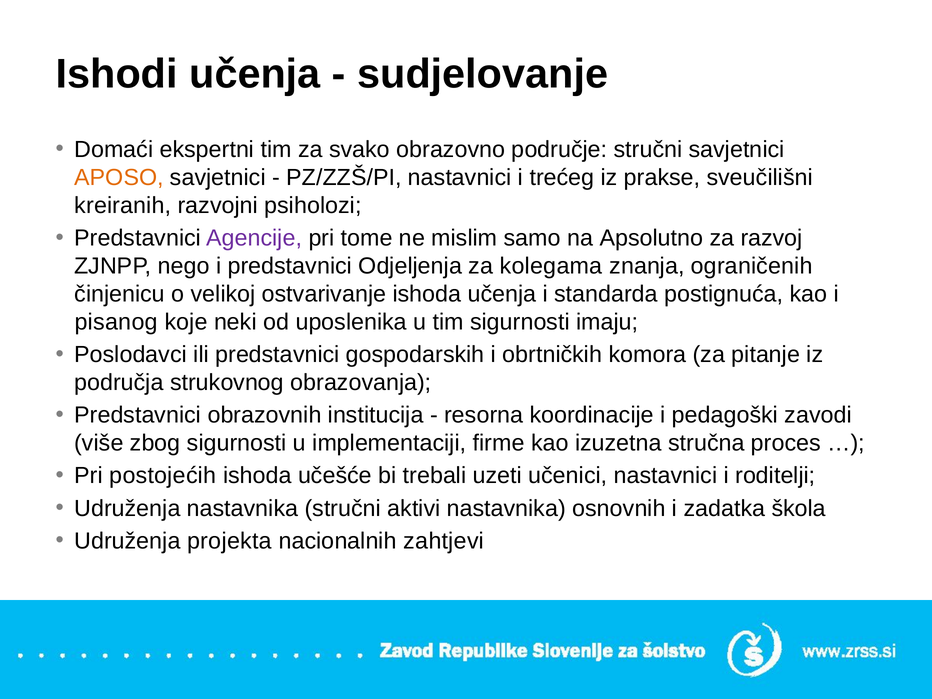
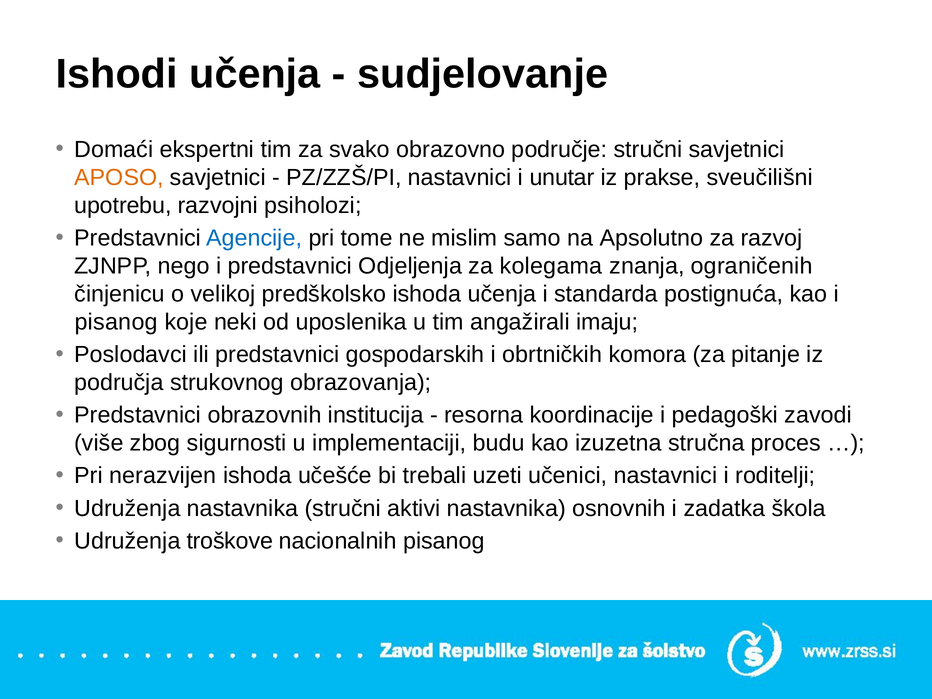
trećeg: trećeg -> unutar
kreiranih: kreiranih -> upotrebu
Agencije colour: purple -> blue
ostvarivanje: ostvarivanje -> predškolsko
tim sigurnosti: sigurnosti -> angažirali
firme: firme -> budu
postojećih: postojećih -> nerazvijen
projekta: projekta -> troškove
nacionalnih zahtjevi: zahtjevi -> pisanog
